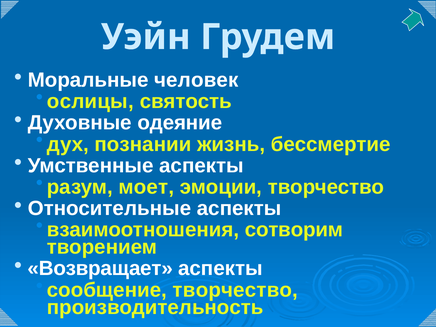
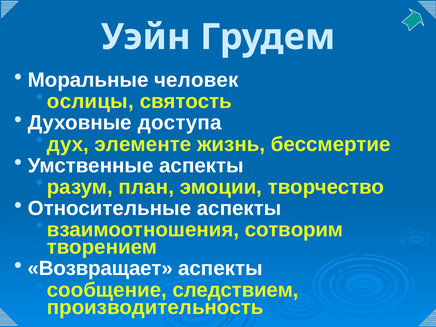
одеяние: одеяние -> доступа
познании: познании -> элементе
моет: моет -> план
сообщение творчество: творчество -> следствием
